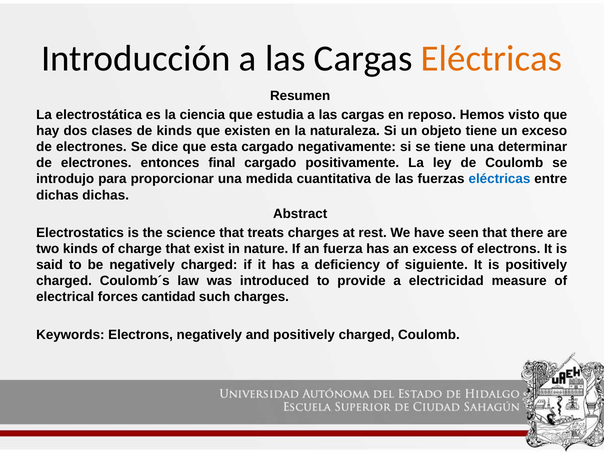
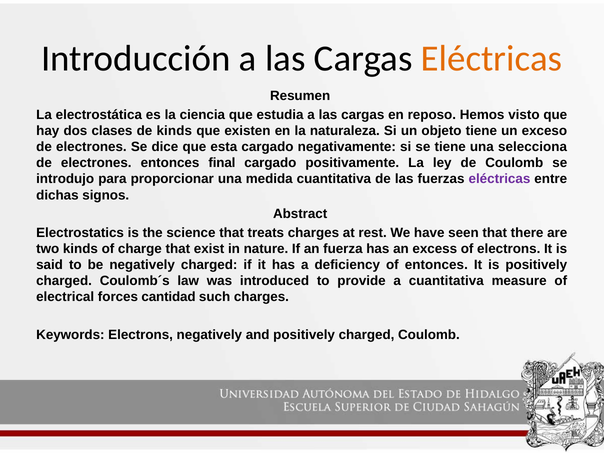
determinar: determinar -> selecciona
eléctricas at (499, 179) colour: blue -> purple
dichas dichas: dichas -> signos
of siguiente: siguiente -> entonces
a electricidad: electricidad -> cuantitativa
